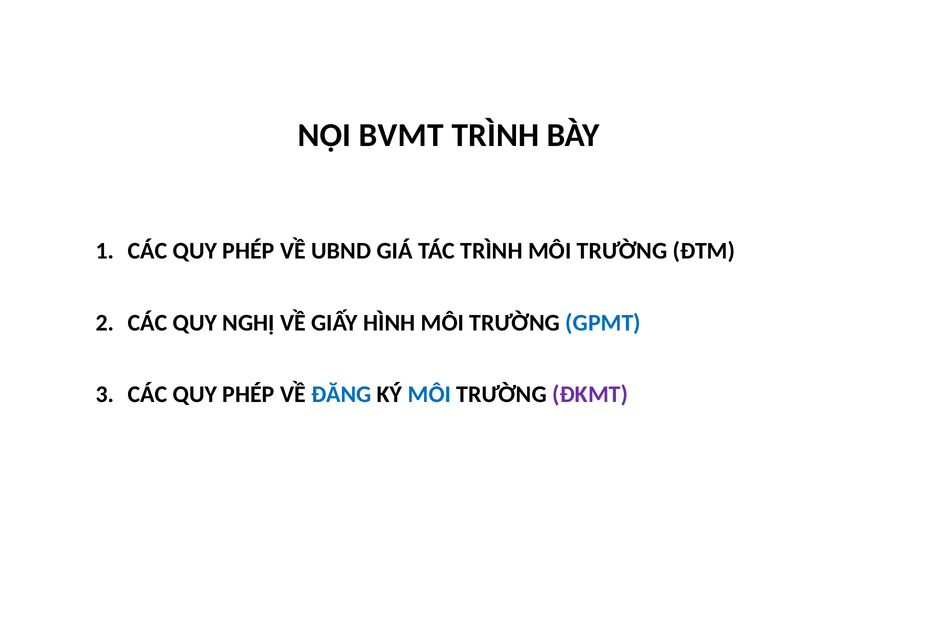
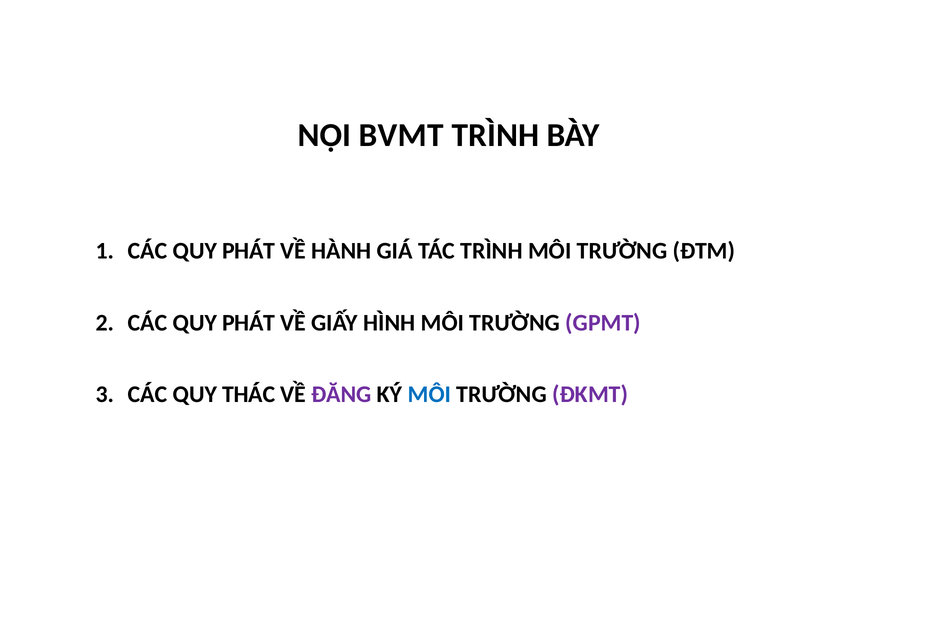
PHÉP at (248, 251): PHÉP -> PHÁT
UBND: UBND -> HÀNH
NGHỊ at (249, 323): NGHỊ -> PHÁT
GPMT colour: blue -> purple
PHÉP at (248, 394): PHÉP -> THÁC
ĐĂNG colour: blue -> purple
